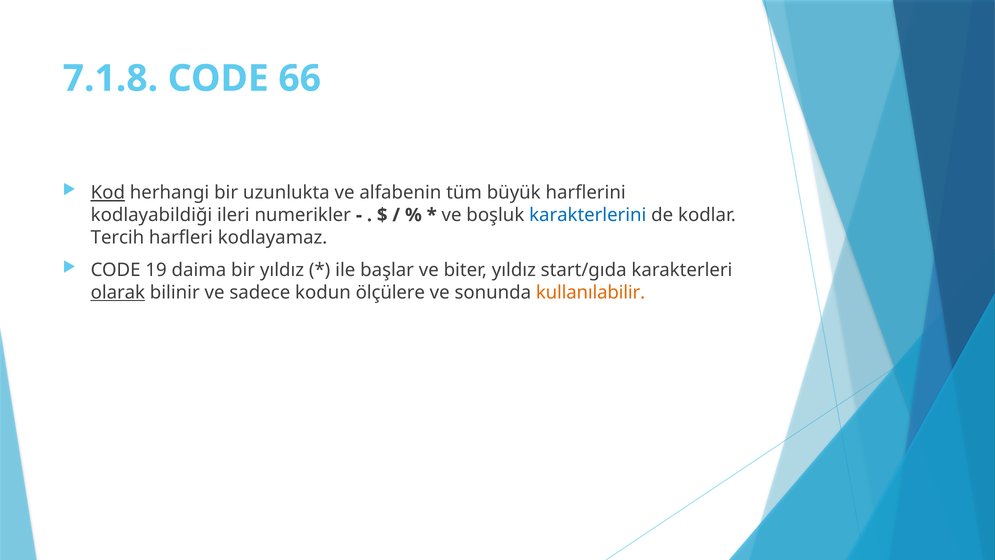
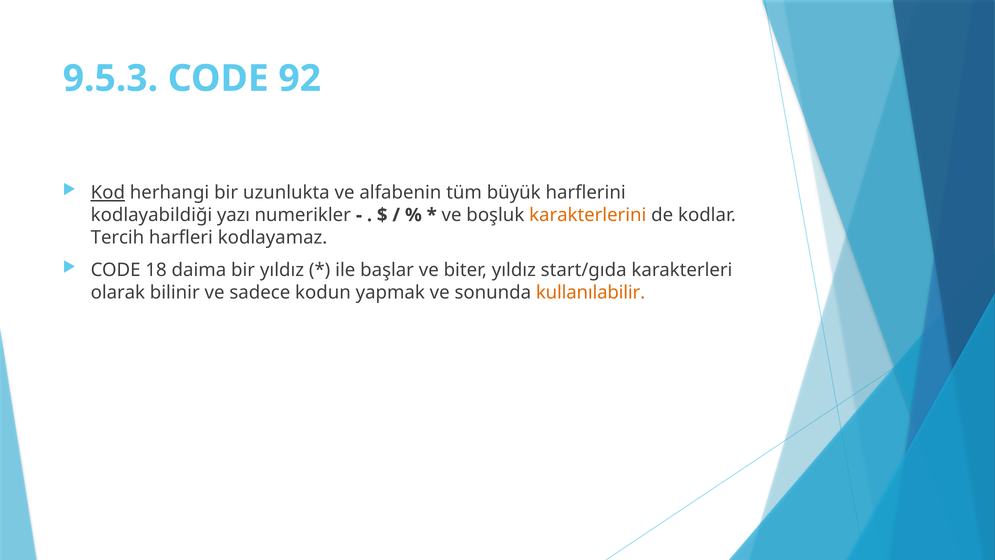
7.1.8: 7.1.8 -> 9.5.3
66: 66 -> 92
ileri: ileri -> yazı
karakterlerini colour: blue -> orange
19: 19 -> 18
olarak underline: present -> none
ölçülere: ölçülere -> yapmak
